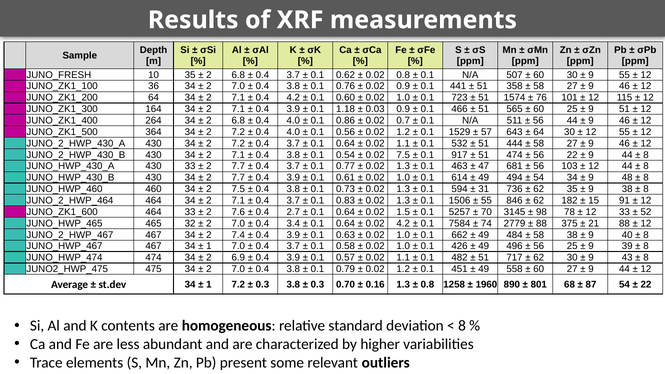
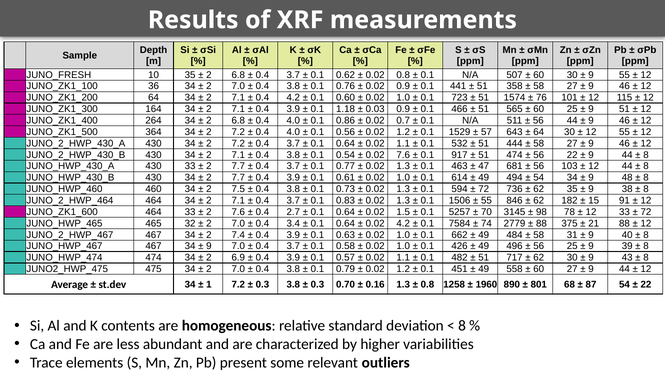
0.02 7.5: 7.5 -> 7.6
31 at (484, 189): 31 -> 72
52 at (646, 212): 52 -> 72
58 38: 38 -> 31
1 at (209, 246): 1 -> 9
